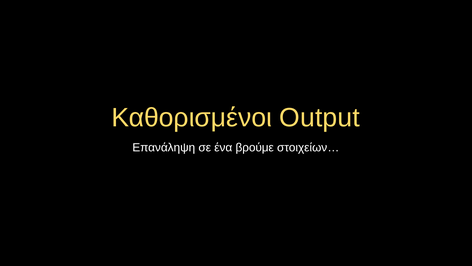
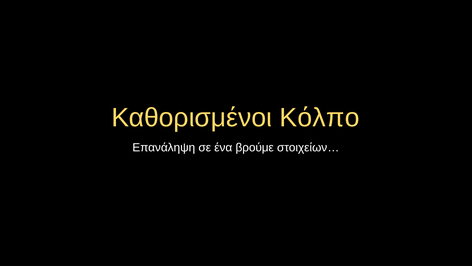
Output: Output -> Κόλπο
